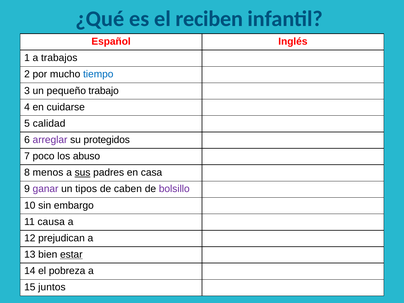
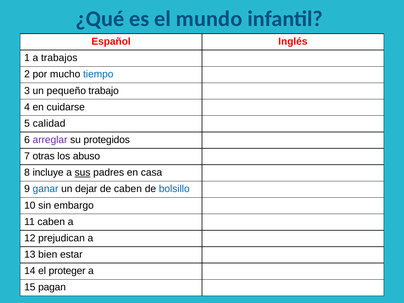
reciben: reciben -> mundo
poco: poco -> otras
menos: menos -> incluye
ganar colour: purple -> blue
tipos: tipos -> dejar
bolsillo colour: purple -> blue
11 causa: causa -> caben
estar underline: present -> none
pobreza: pobreza -> proteger
juntos: juntos -> pagan
